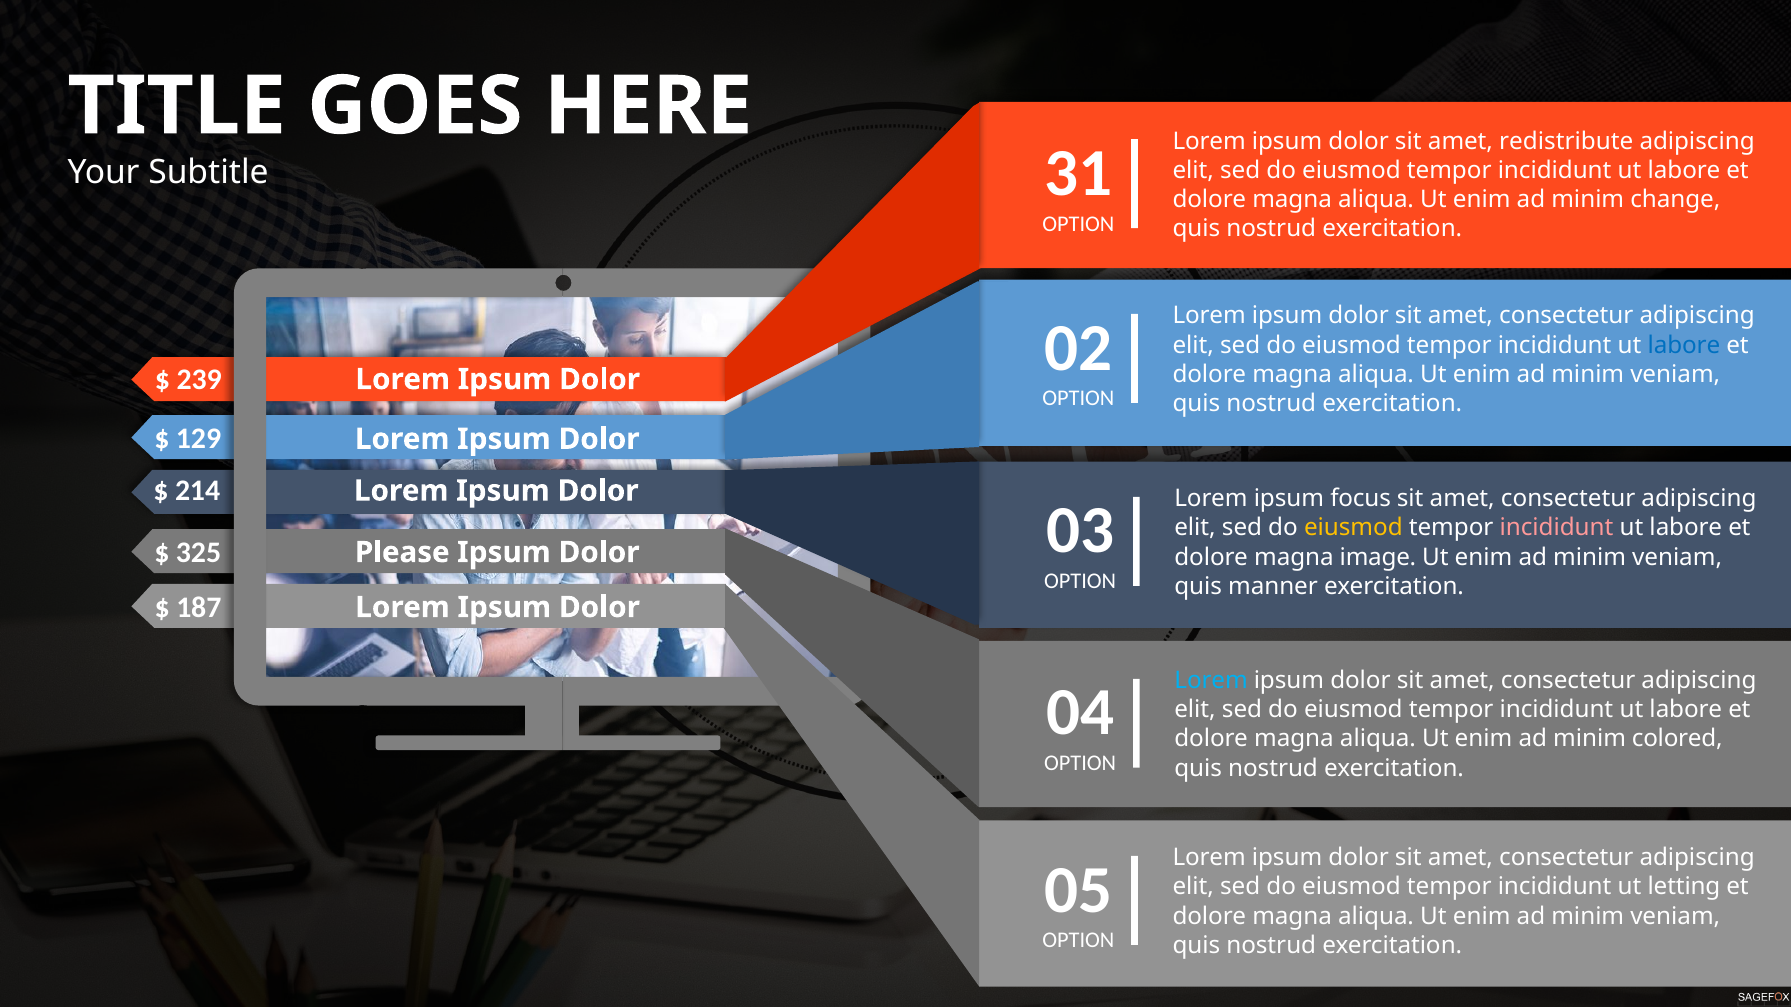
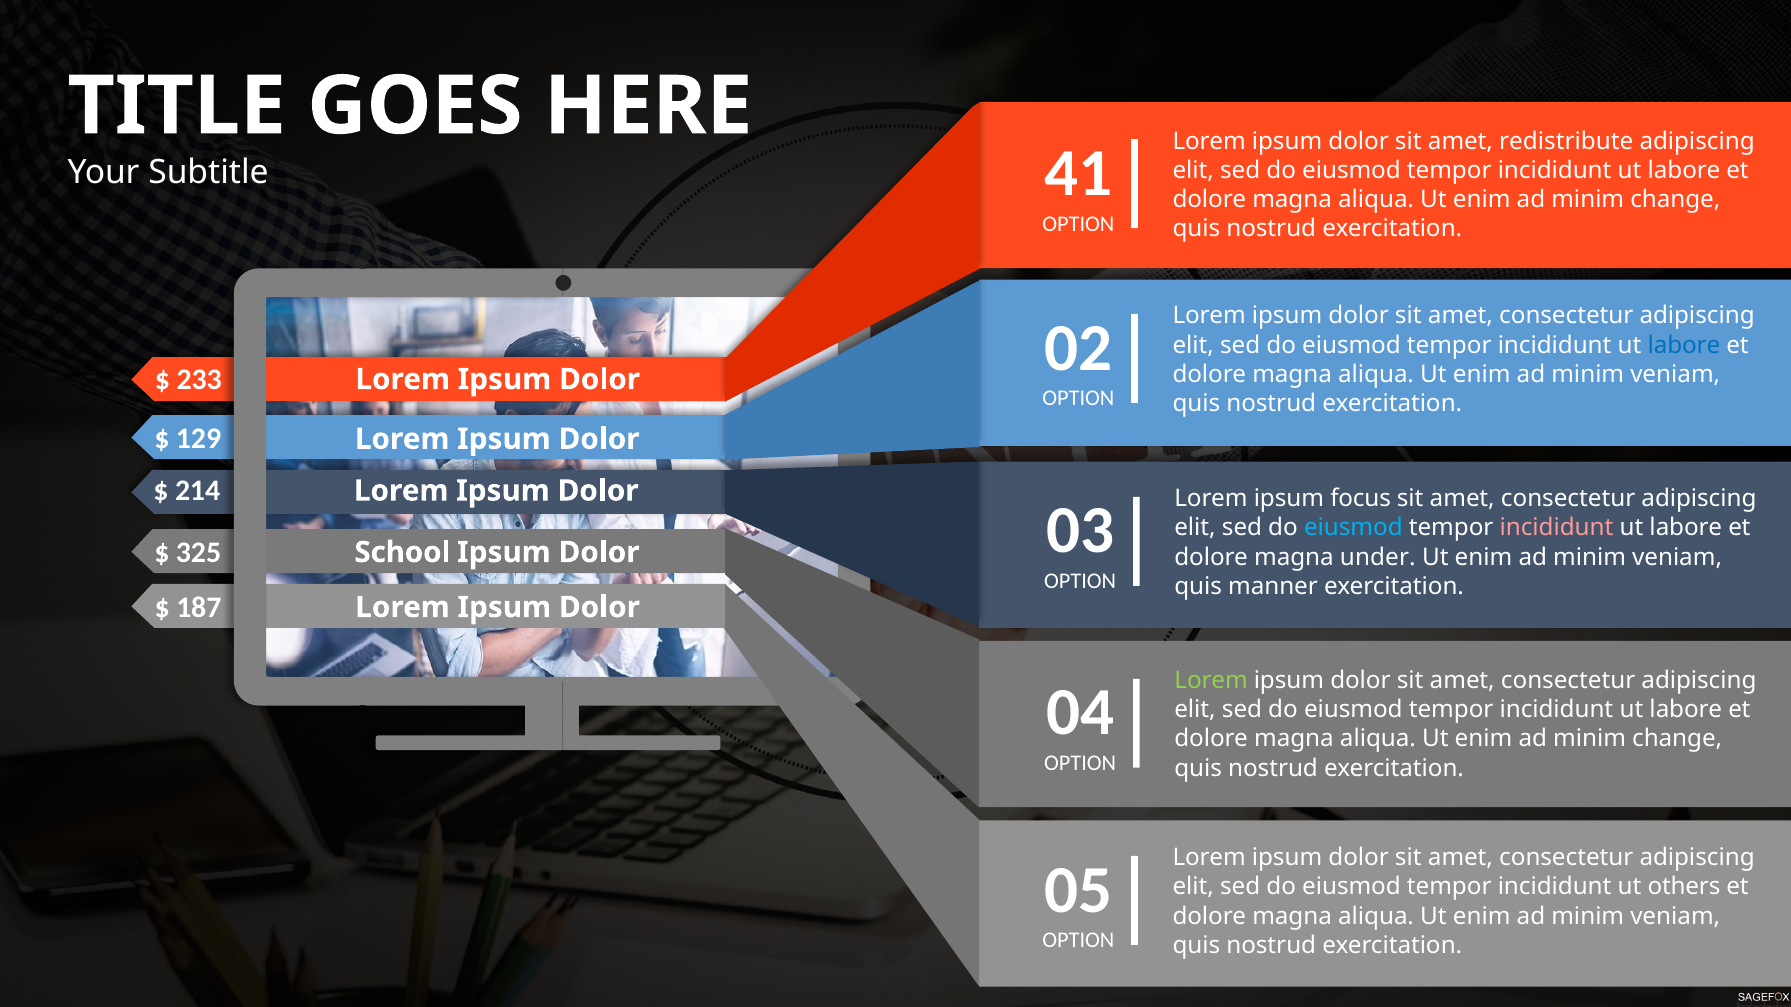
31: 31 -> 41
239: 239 -> 233
eiusmod at (1353, 528) colour: yellow -> light blue
Please: Please -> School
image: image -> under
Lorem at (1211, 681) colour: light blue -> light green
colored at (1677, 739): colored -> change
letting: letting -> others
